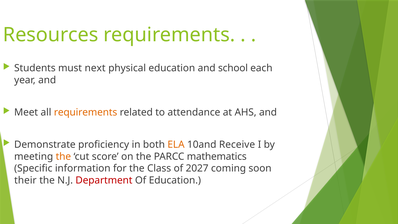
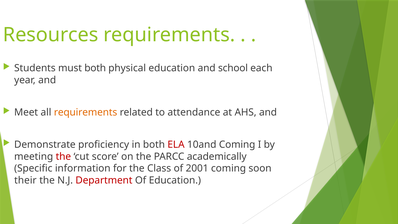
must next: next -> both
ELA colour: orange -> red
10and Receive: Receive -> Coming
the at (63, 156) colour: orange -> red
mathematics: mathematics -> academically
2027: 2027 -> 2001
